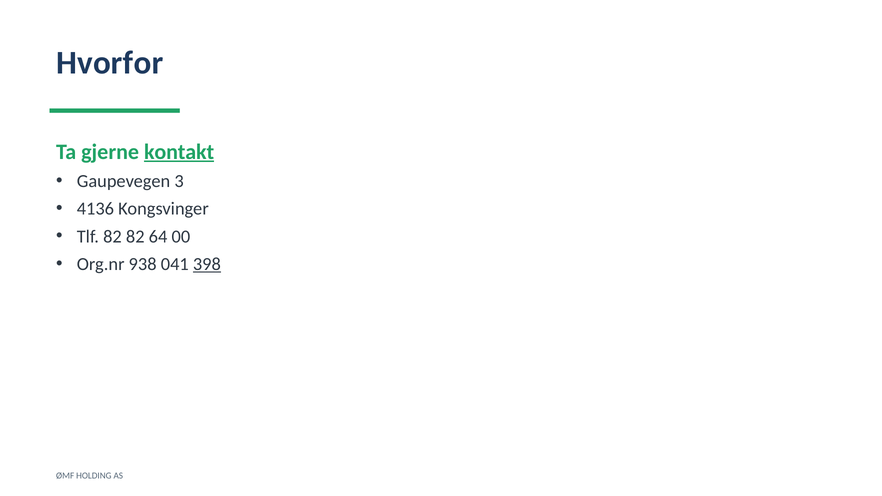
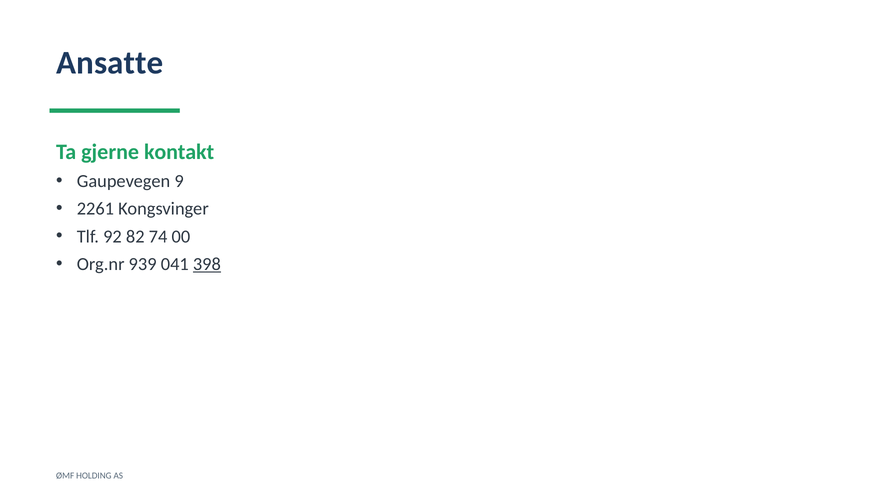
Hvorfor: Hvorfor -> Ansatte
kontakt underline: present -> none
3: 3 -> 9
4136: 4136 -> 2261
Tlf 82: 82 -> 92
64: 64 -> 74
938: 938 -> 939
